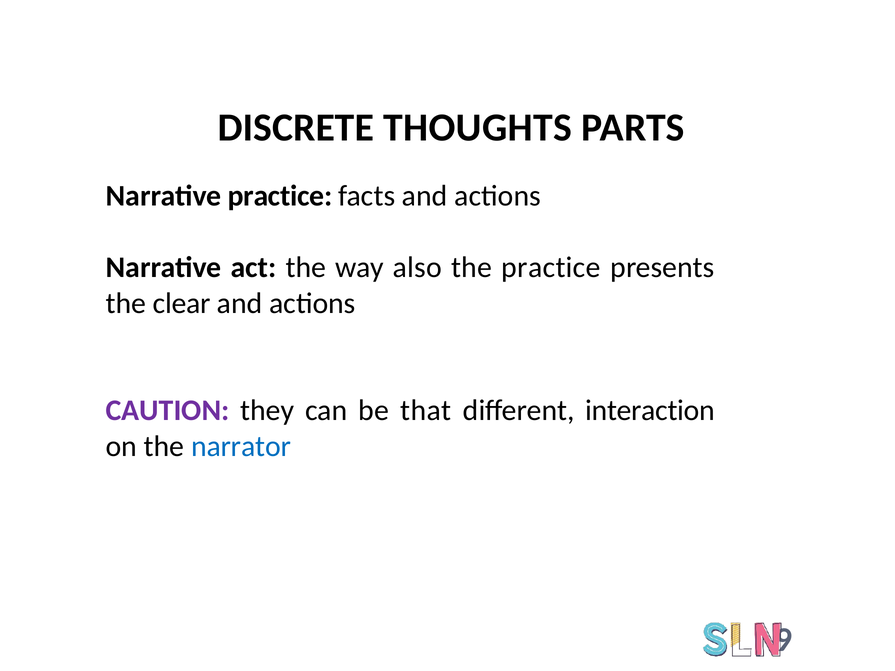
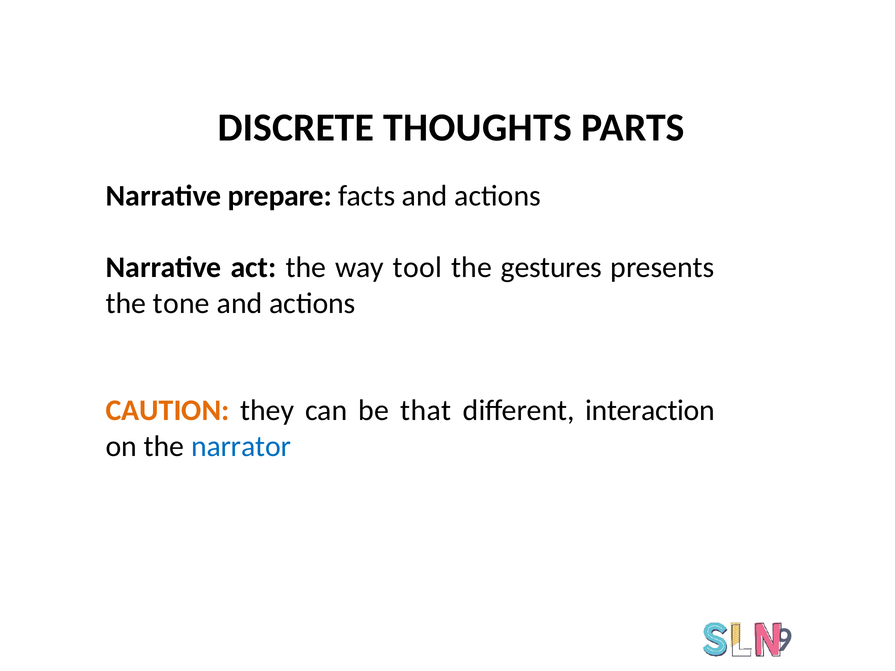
Narrative practice: practice -> prepare
also: also -> tool
the practice: practice -> gestures
clear: clear -> tone
CAUTION colour: purple -> orange
